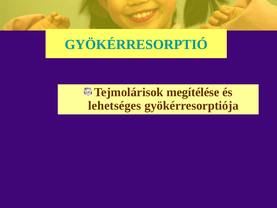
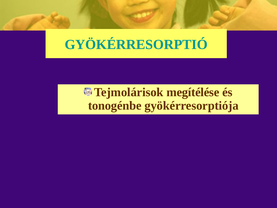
lehetséges: lehetséges -> tonogénbe
